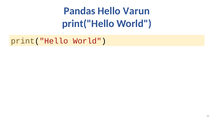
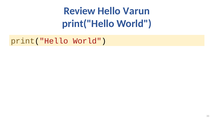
Pandas: Pandas -> Review
